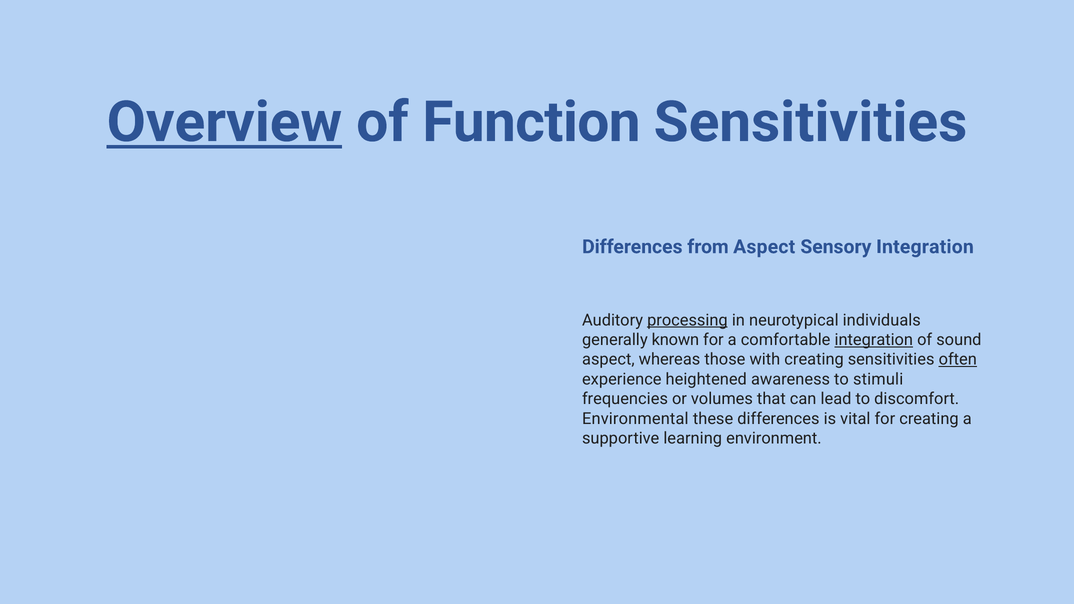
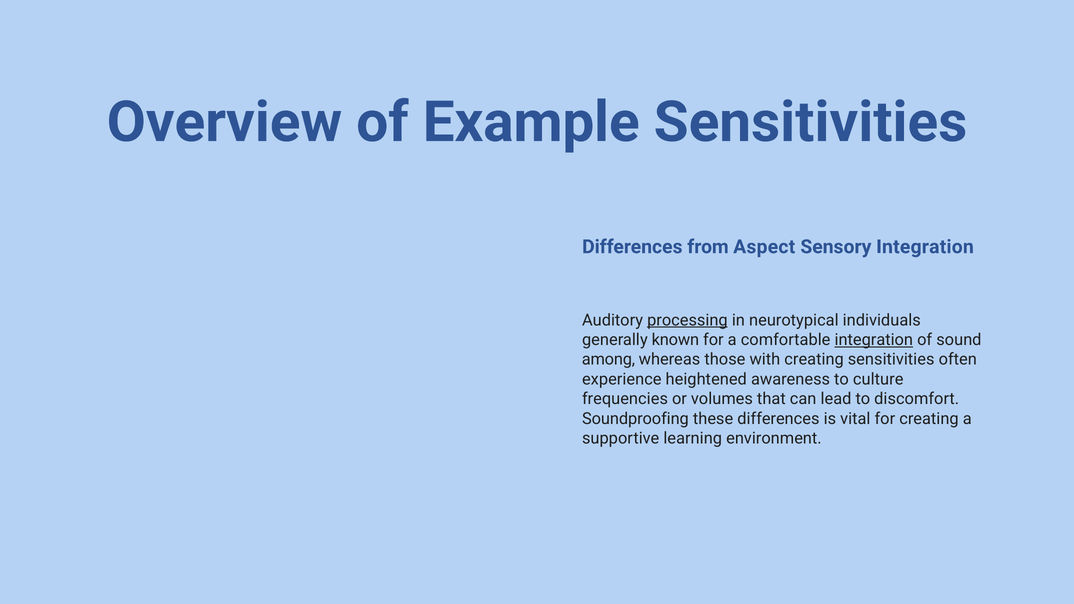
Overview underline: present -> none
Function: Function -> Example
aspect at (608, 360): aspect -> among
often underline: present -> none
stimuli: stimuli -> culture
Environmental: Environmental -> Soundproofing
